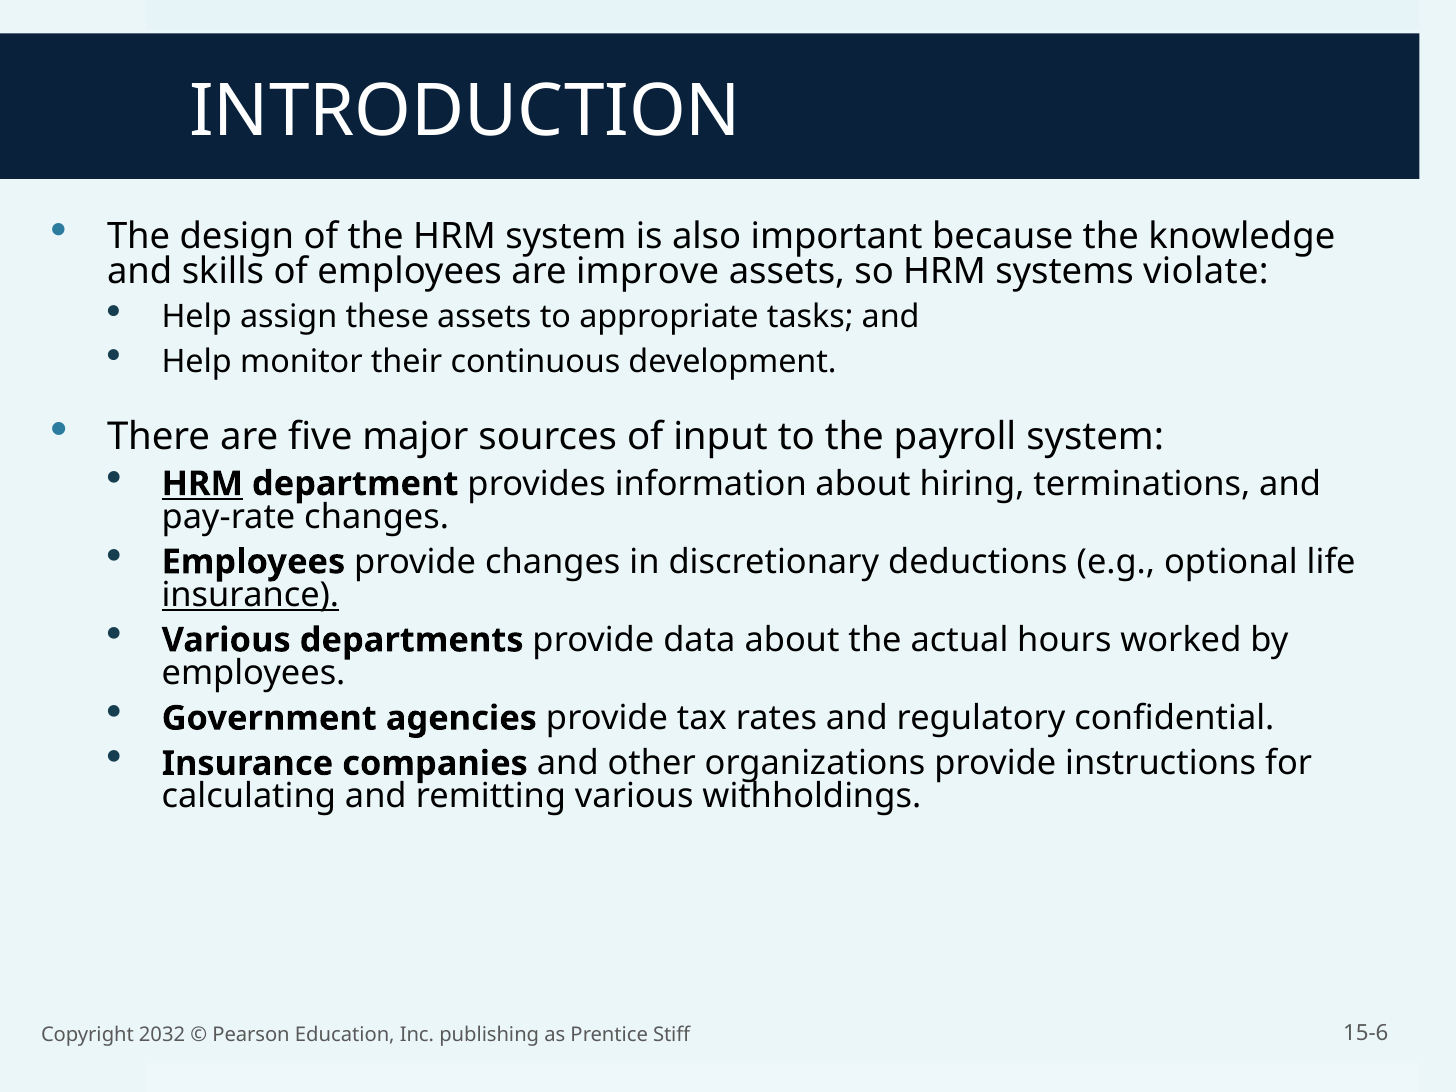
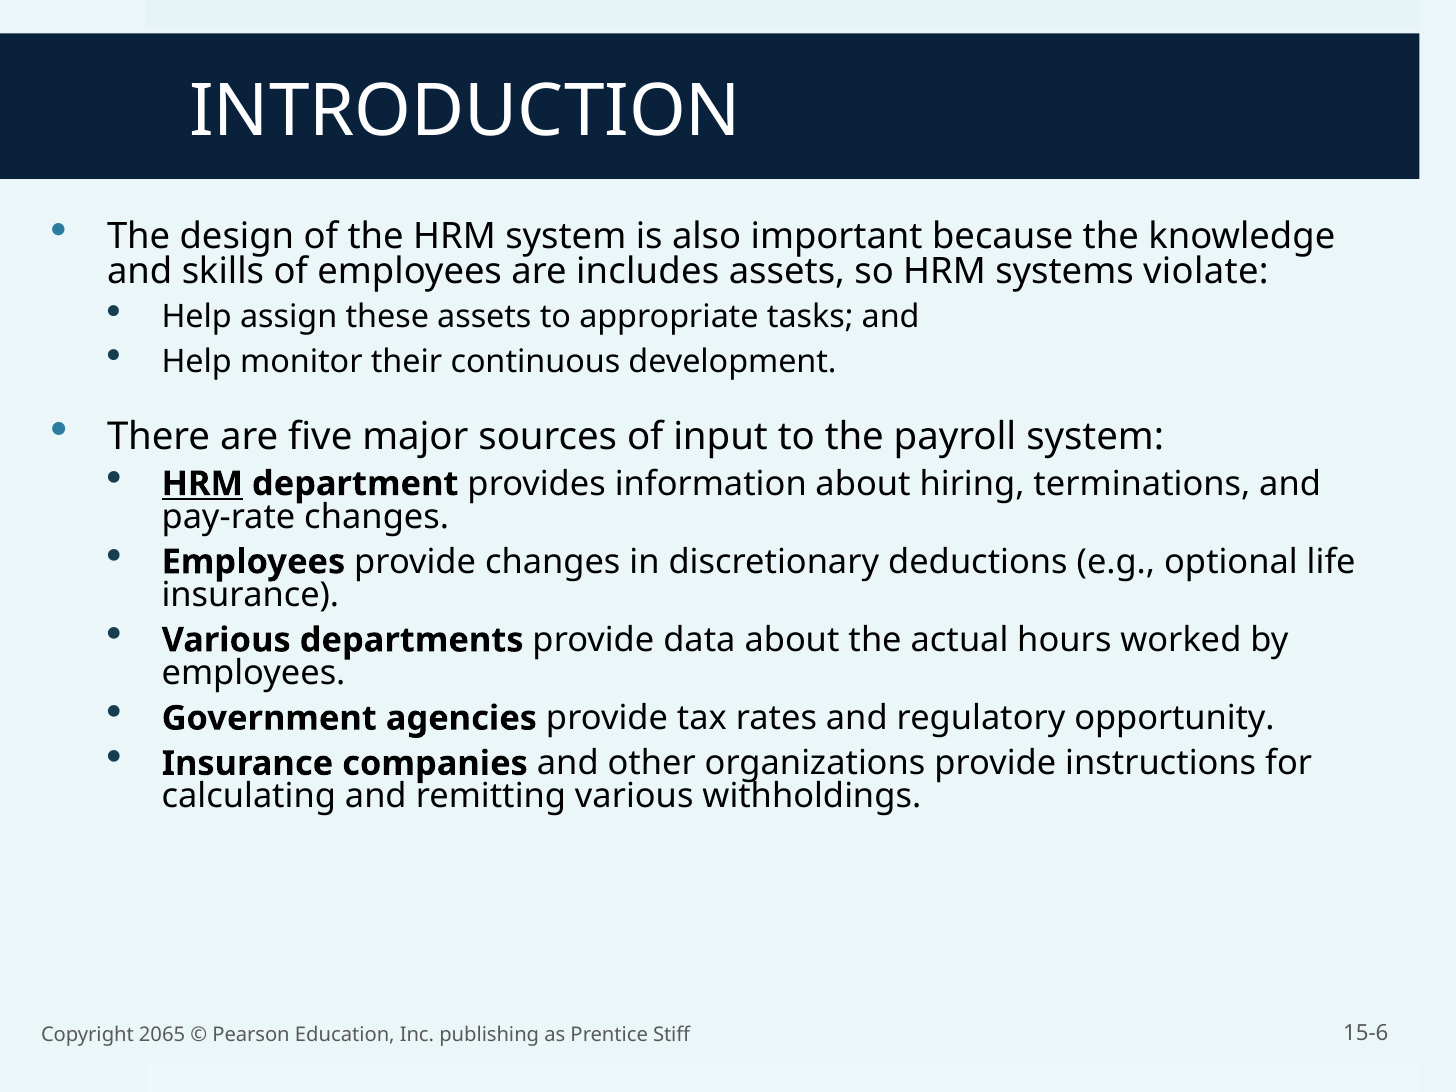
improve: improve -> includes
insurance at (250, 595) underline: present -> none
confidential: confidential -> opportunity
2032: 2032 -> 2065
